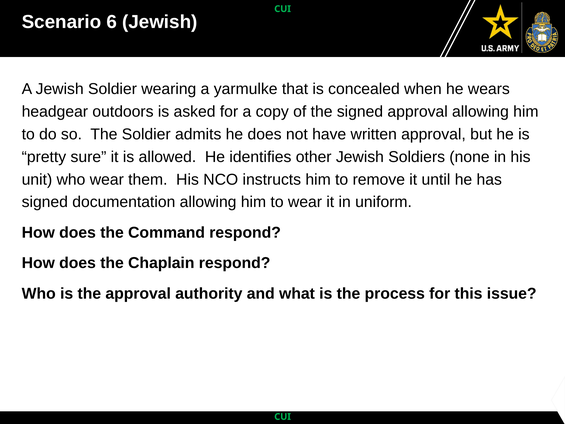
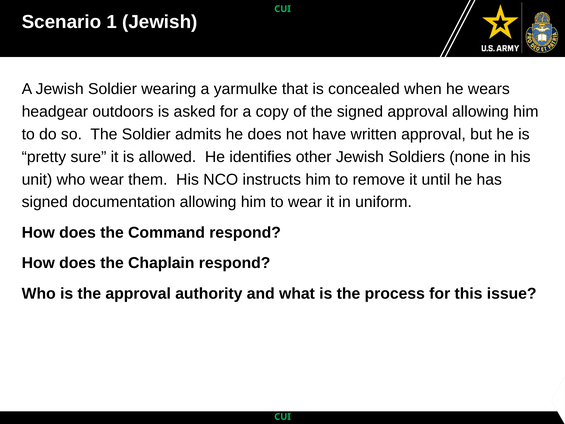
6: 6 -> 1
